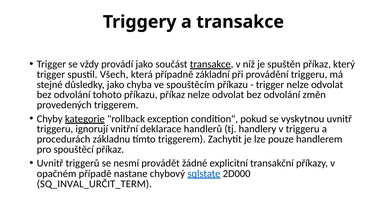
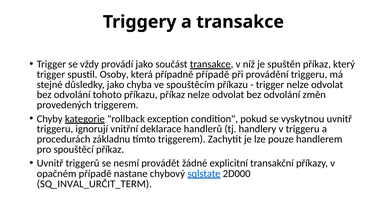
Všech: Všech -> Osoby
případně základní: základní -> případě
